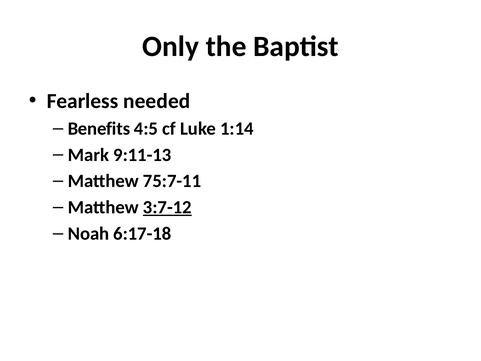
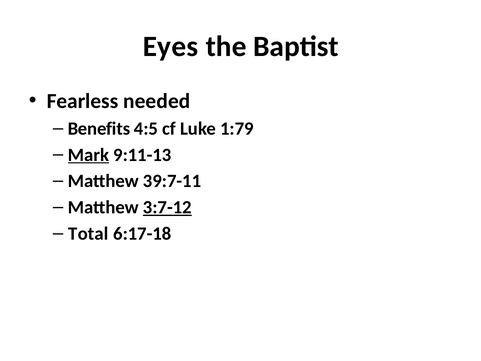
Only: Only -> Eyes
1:14: 1:14 -> 1:79
Mark underline: none -> present
75:7-11: 75:7-11 -> 39:7-11
Noah: Noah -> Total
